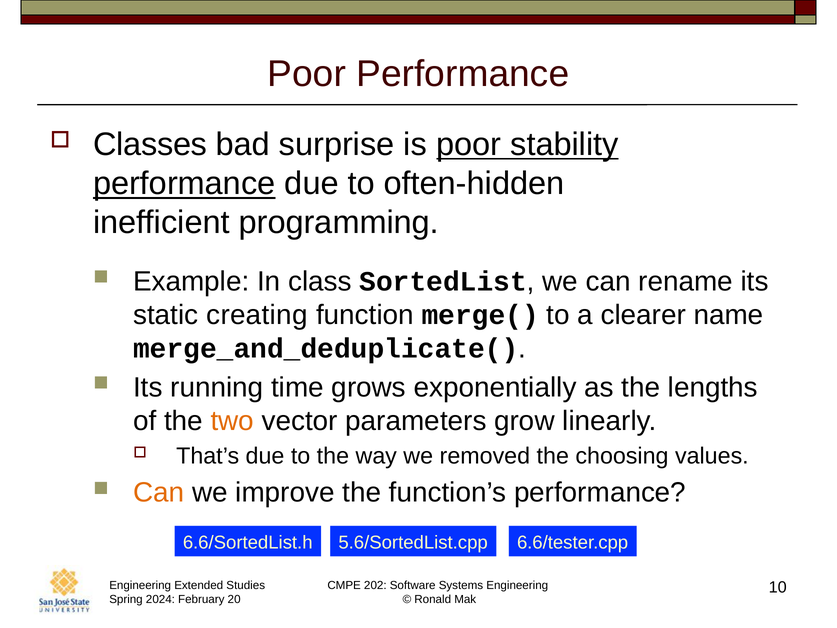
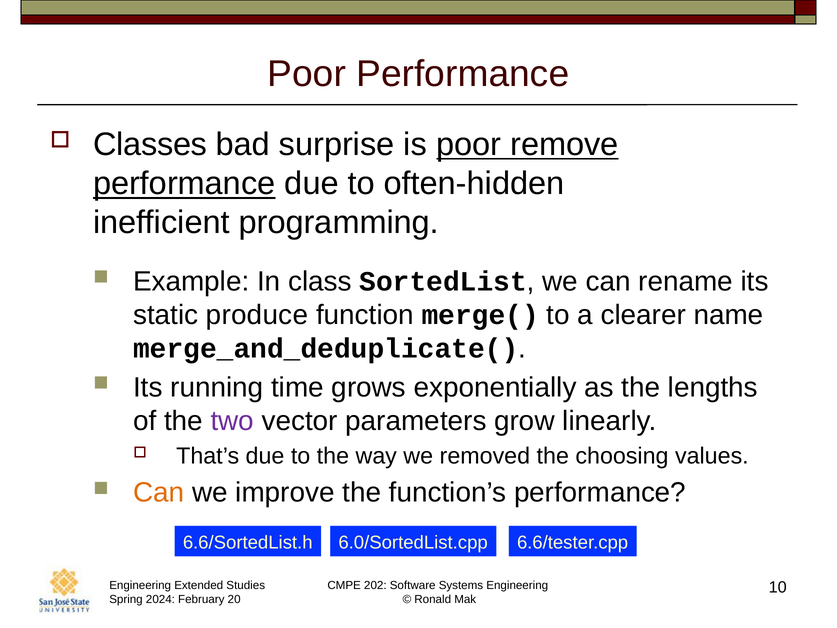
stability: stability -> remove
creating: creating -> produce
two colour: orange -> purple
5.6/SortedList.cpp: 5.6/SortedList.cpp -> 6.0/SortedList.cpp
